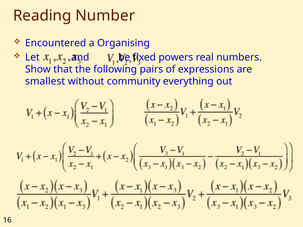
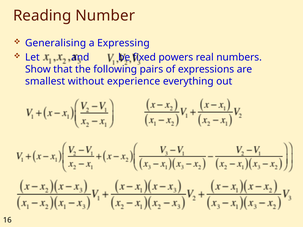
Encountered: Encountered -> Generalising
Organising: Organising -> Expressing
community: community -> experience
